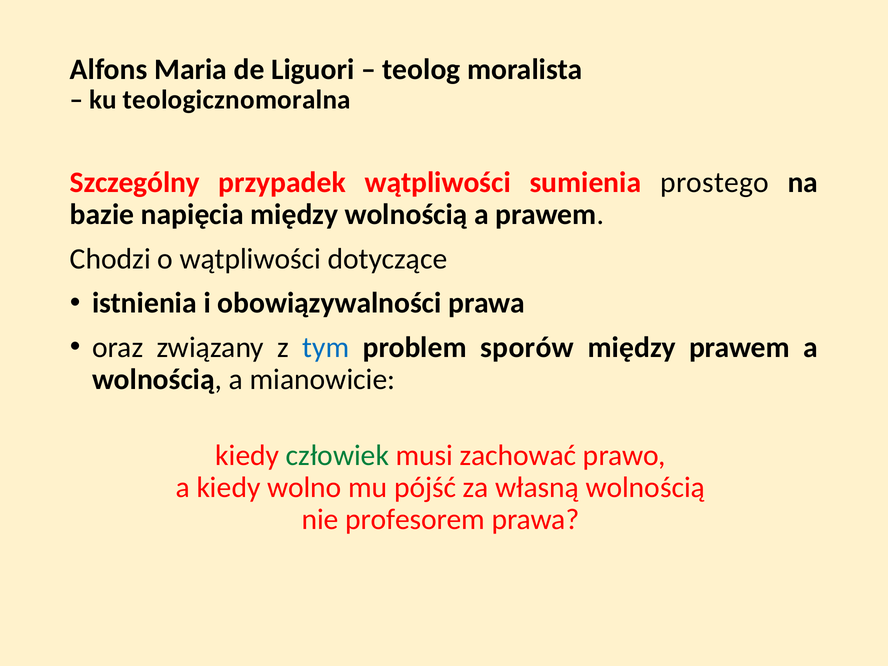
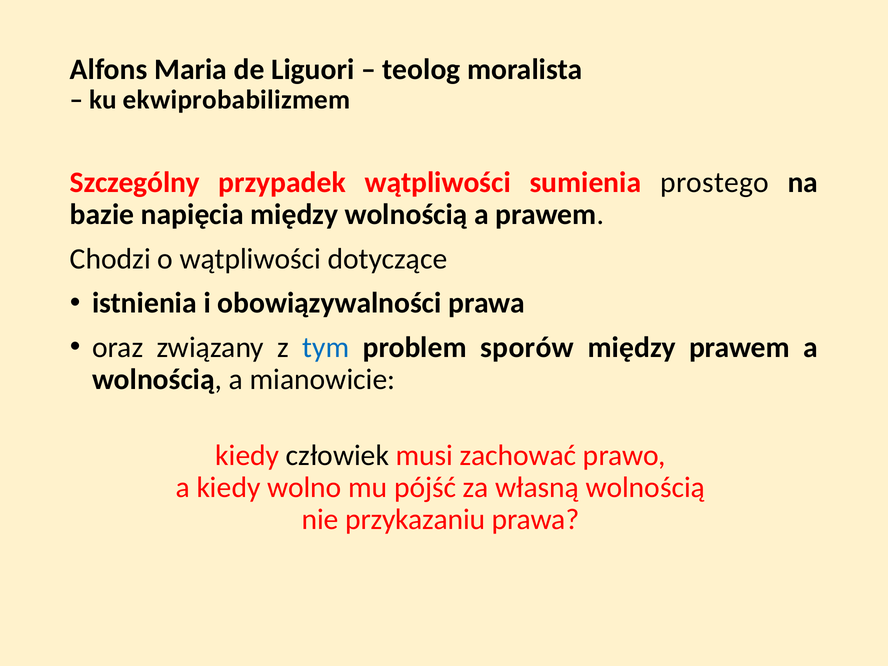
teologicznomoralna: teologicznomoralna -> ekwiprobabilizmem
człowiek colour: green -> black
profesorem: profesorem -> przykazaniu
